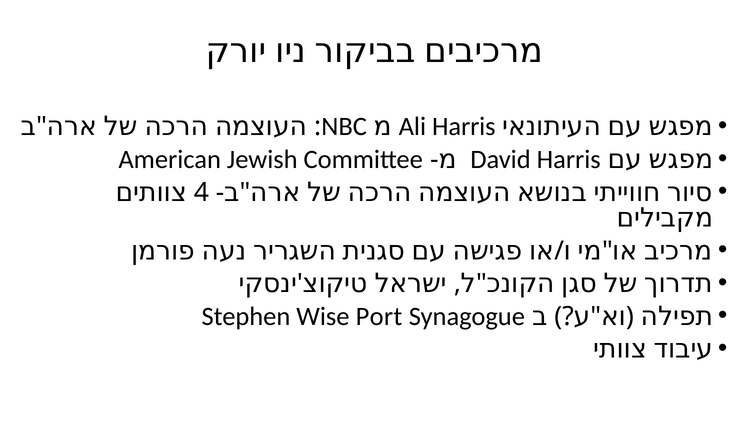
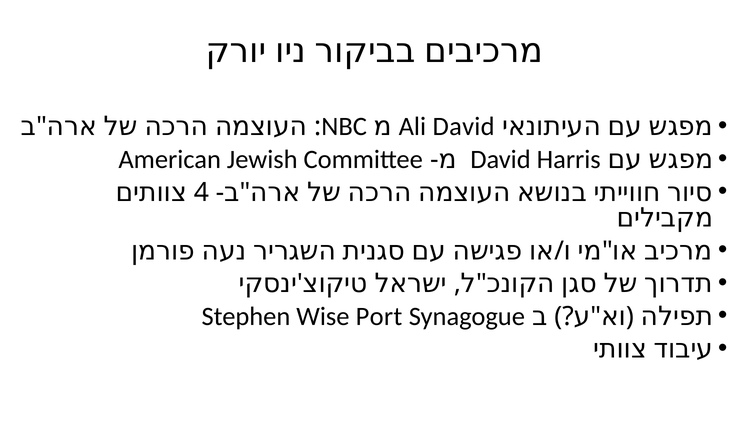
Ali Harris: Harris -> David
